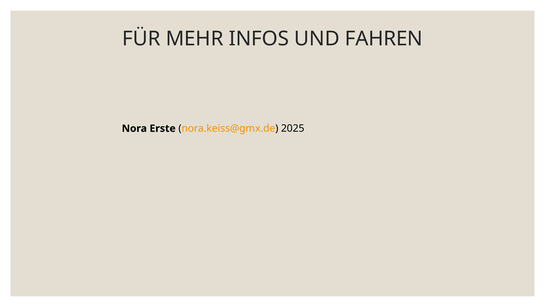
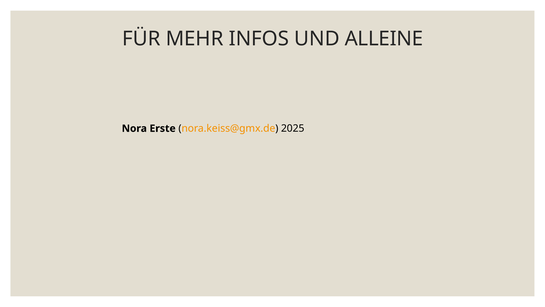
FAHREN: FAHREN -> ALLEINE
